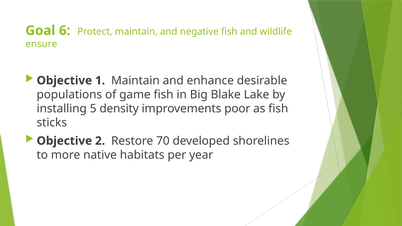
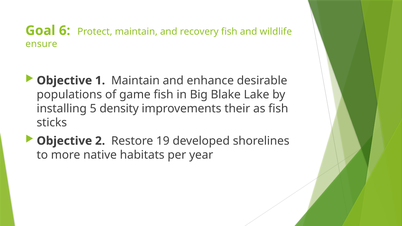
negative: negative -> recovery
poor: poor -> their
70: 70 -> 19
